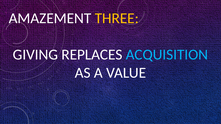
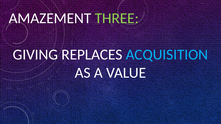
THREE colour: yellow -> light green
